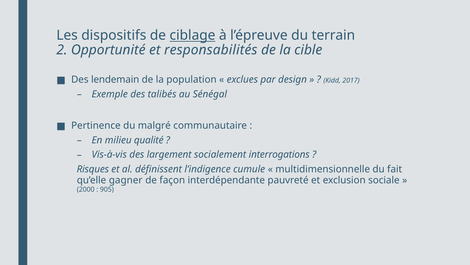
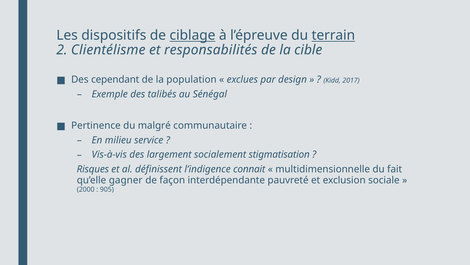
terrain underline: none -> present
Opportunité: Opportunité -> Clientélisme
lendemain: lendemain -> cependant
qualité: qualité -> service
interrogations: interrogations -> stigmatisation
cumule: cumule -> connait
